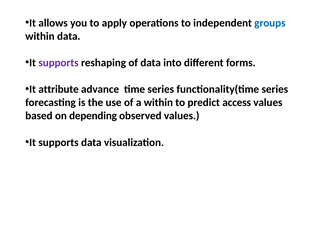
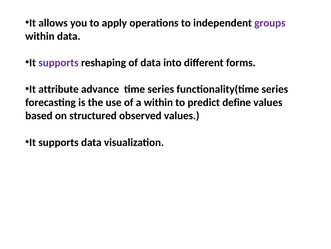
groups colour: blue -> purple
access: access -> define
depending: depending -> structured
